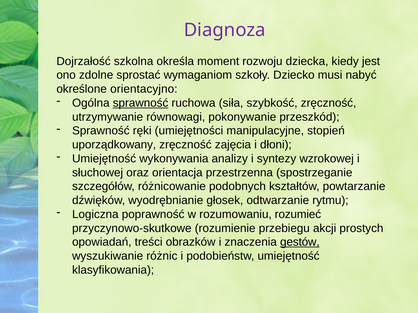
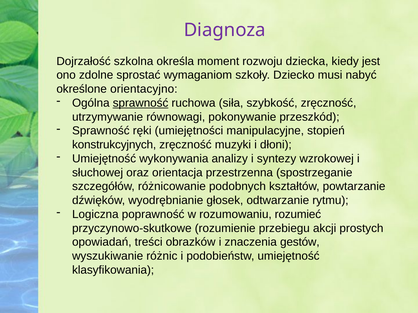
uporządkowany: uporządkowany -> konstrukcyjnych
zajęcia: zajęcia -> muzyki
gestów underline: present -> none
